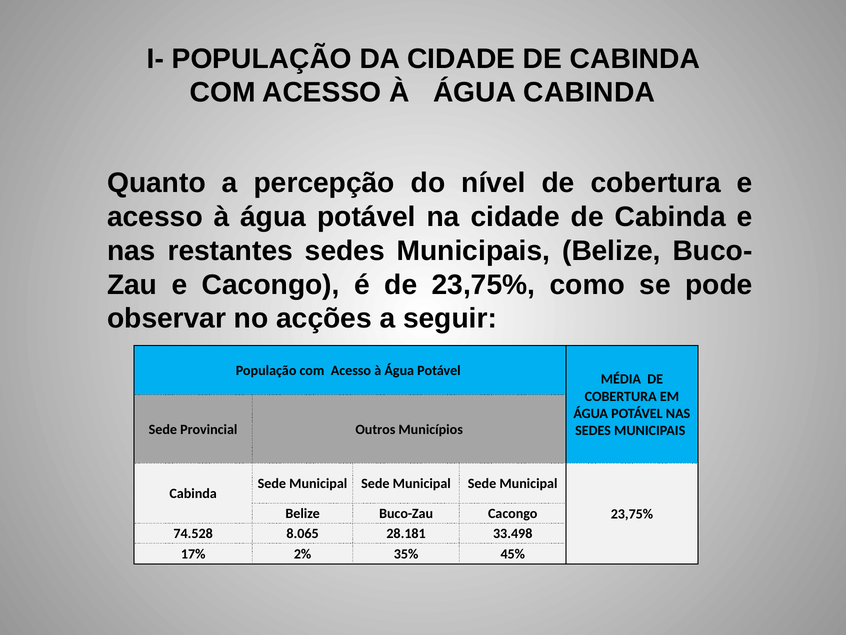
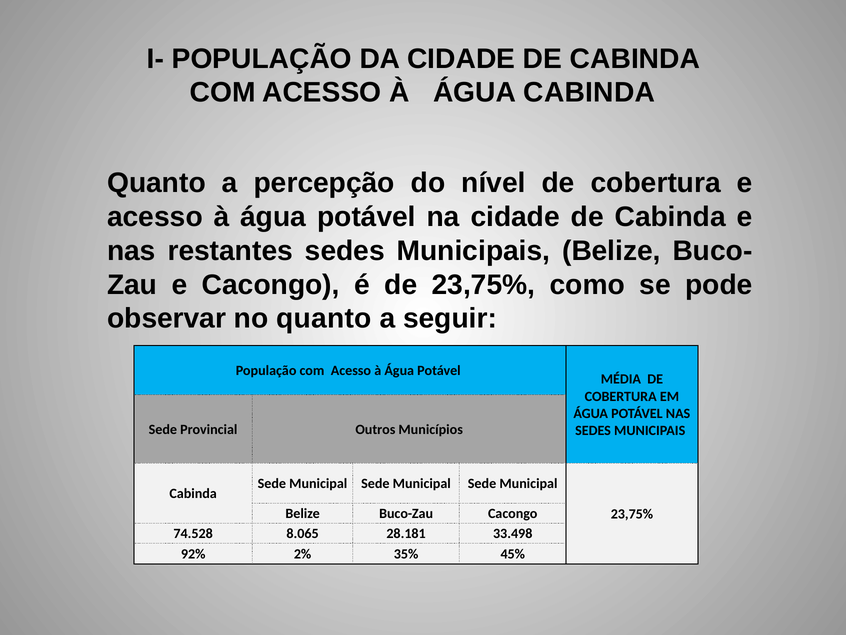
no acções: acções -> quanto
17%: 17% -> 92%
